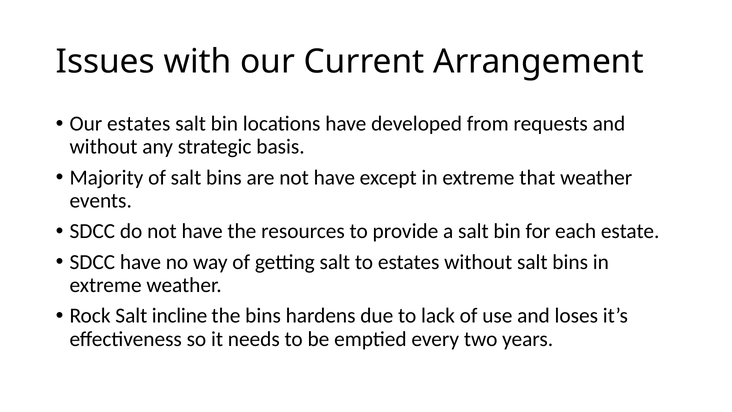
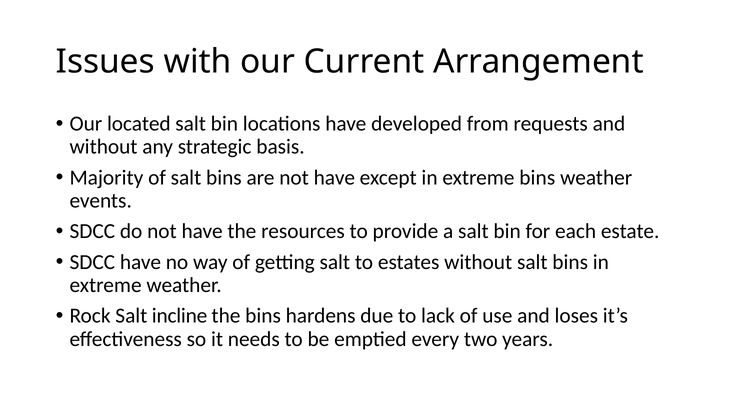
Our estates: estates -> located
extreme that: that -> bins
